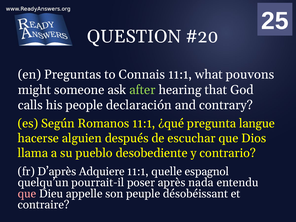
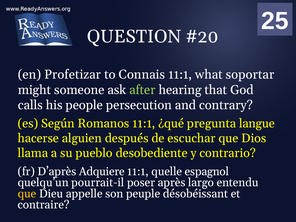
Preguntas: Preguntas -> Profetizar
pouvons: pouvons -> soportar
declaración: declaración -> persecution
nada: nada -> largo
que at (27, 194) colour: pink -> yellow
